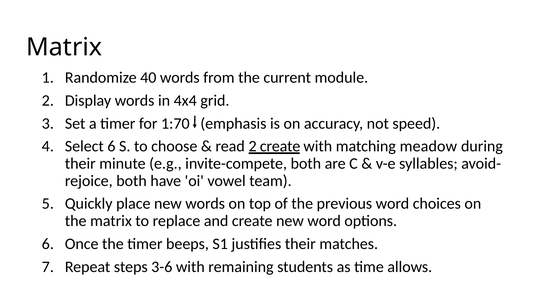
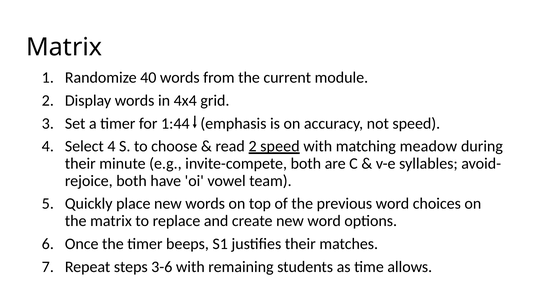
1:70: 1:70 -> 1:44
Select 6: 6 -> 4
2 create: create -> speed
